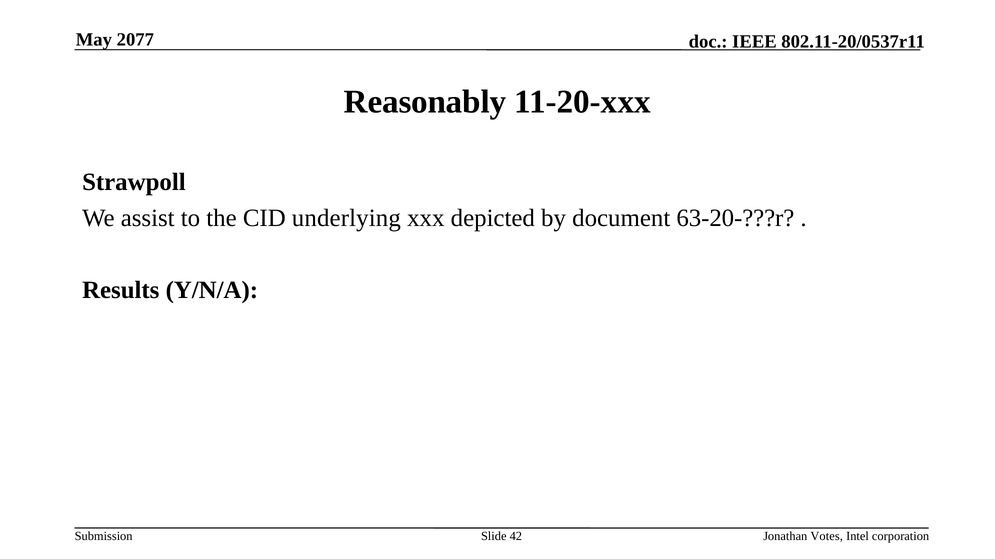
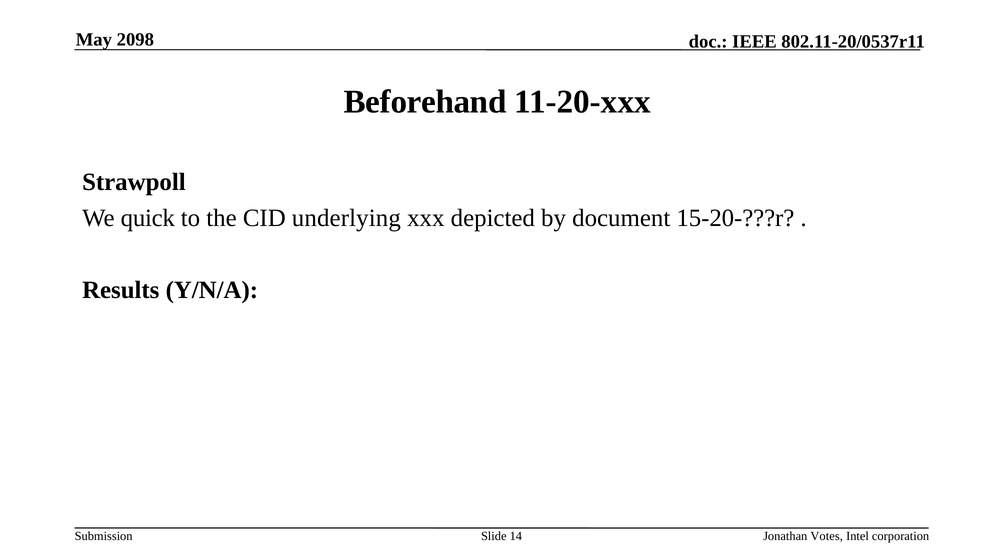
2077: 2077 -> 2098
Reasonably: Reasonably -> Beforehand
assist: assist -> quick
63-20-???r: 63-20-???r -> 15-20-???r
42: 42 -> 14
